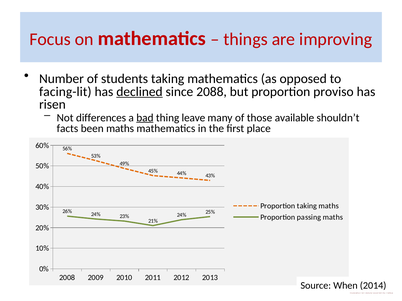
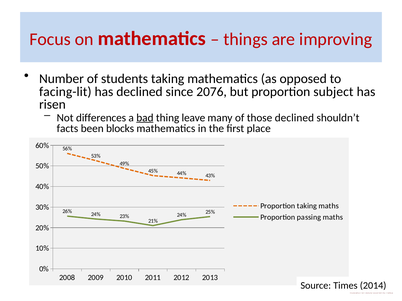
declined at (139, 92) underline: present -> none
2088: 2088 -> 2076
proviso: proviso -> subject
those available: available -> declined
been maths: maths -> blocks
When: When -> Times
